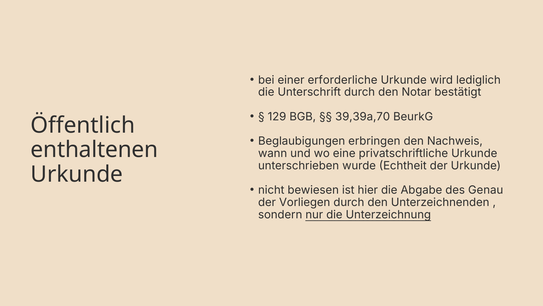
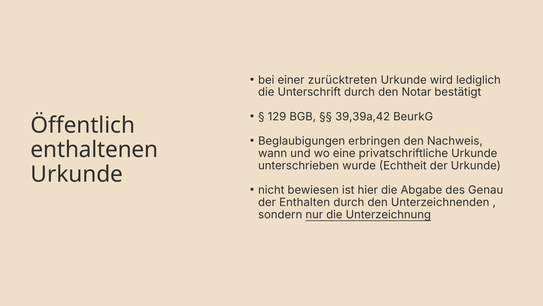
erforderliche: erforderliche -> zurücktreten
39,39a,70: 39,39a,70 -> 39,39a,42
Vorliegen: Vorliegen -> Enthalten
